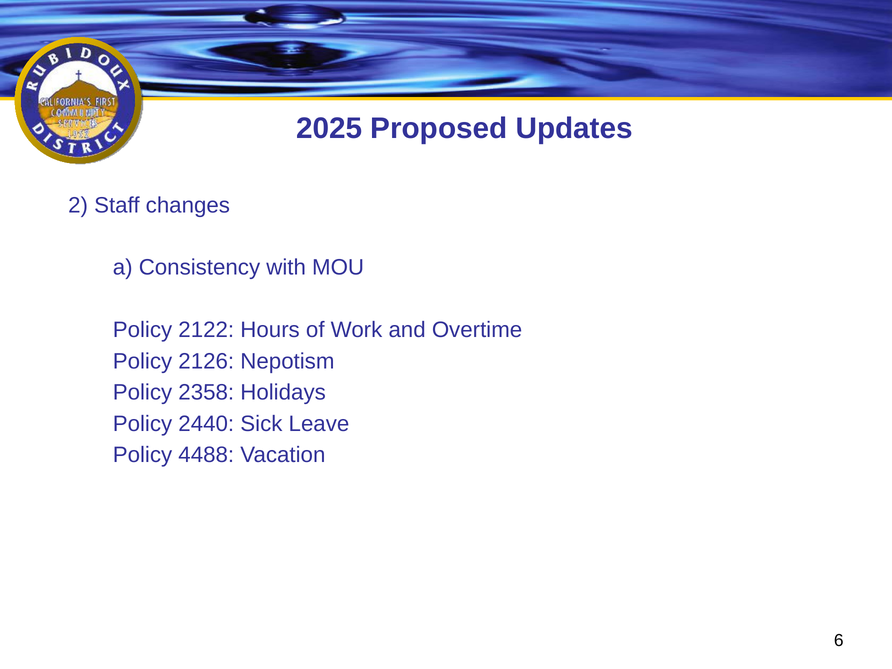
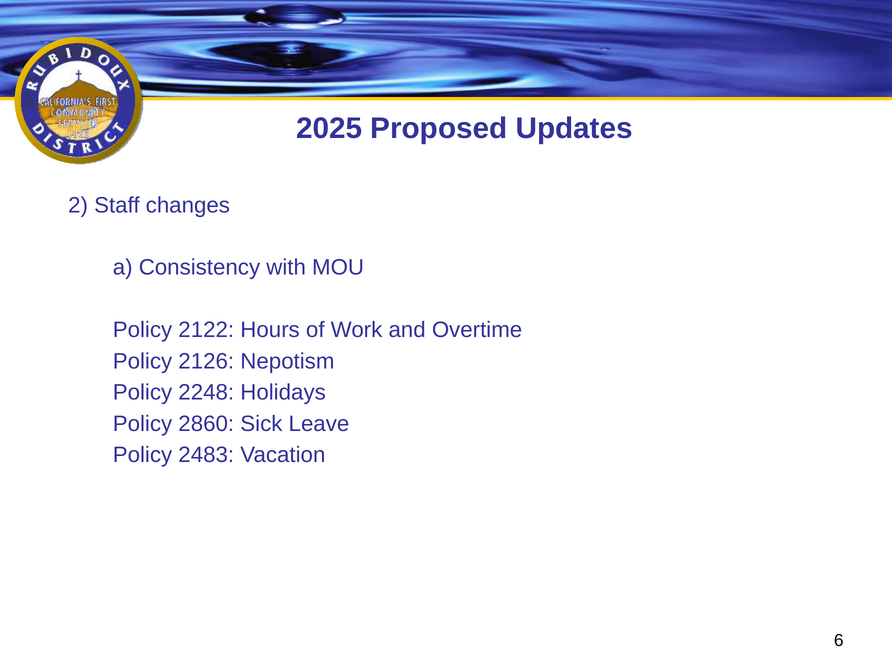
2358: 2358 -> 2248
2440: 2440 -> 2860
4488: 4488 -> 2483
